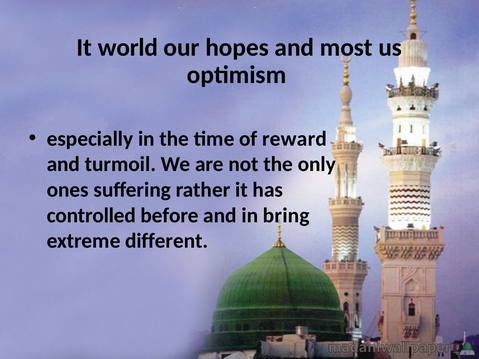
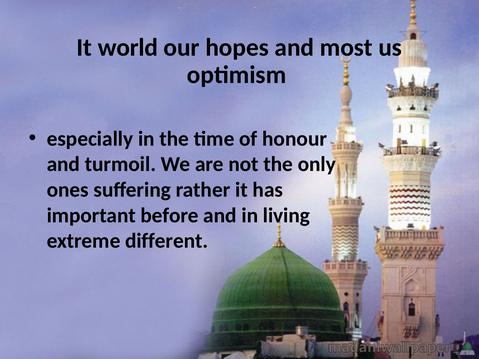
reward: reward -> honour
controlled: controlled -> important
bring: bring -> living
